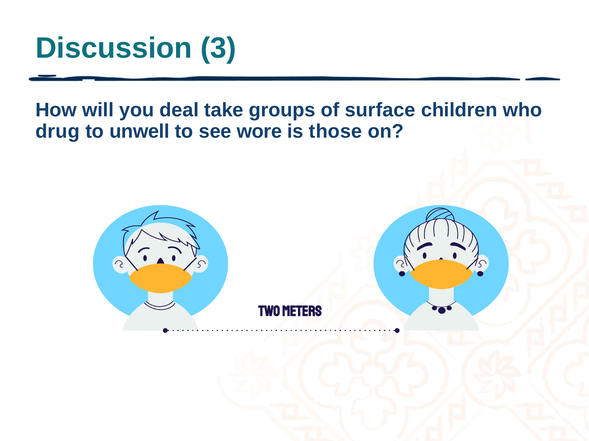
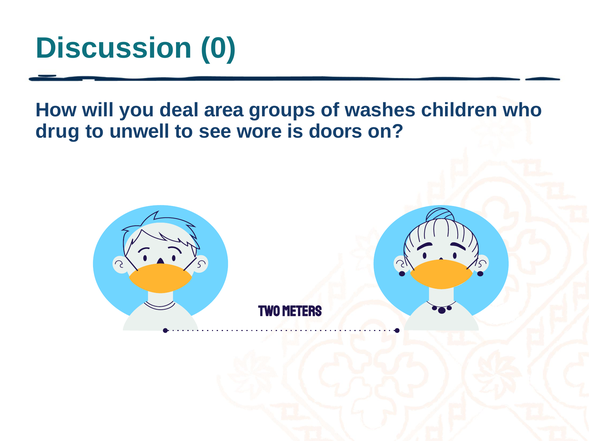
3: 3 -> 0
take: take -> area
surface: surface -> washes
those: those -> doors
